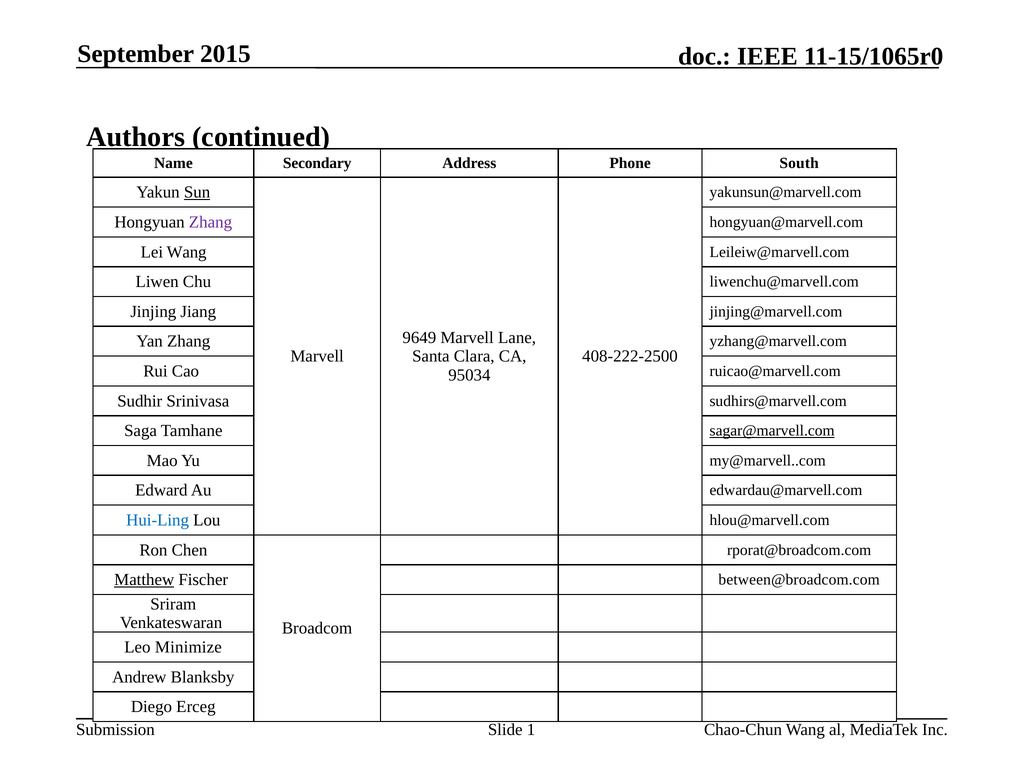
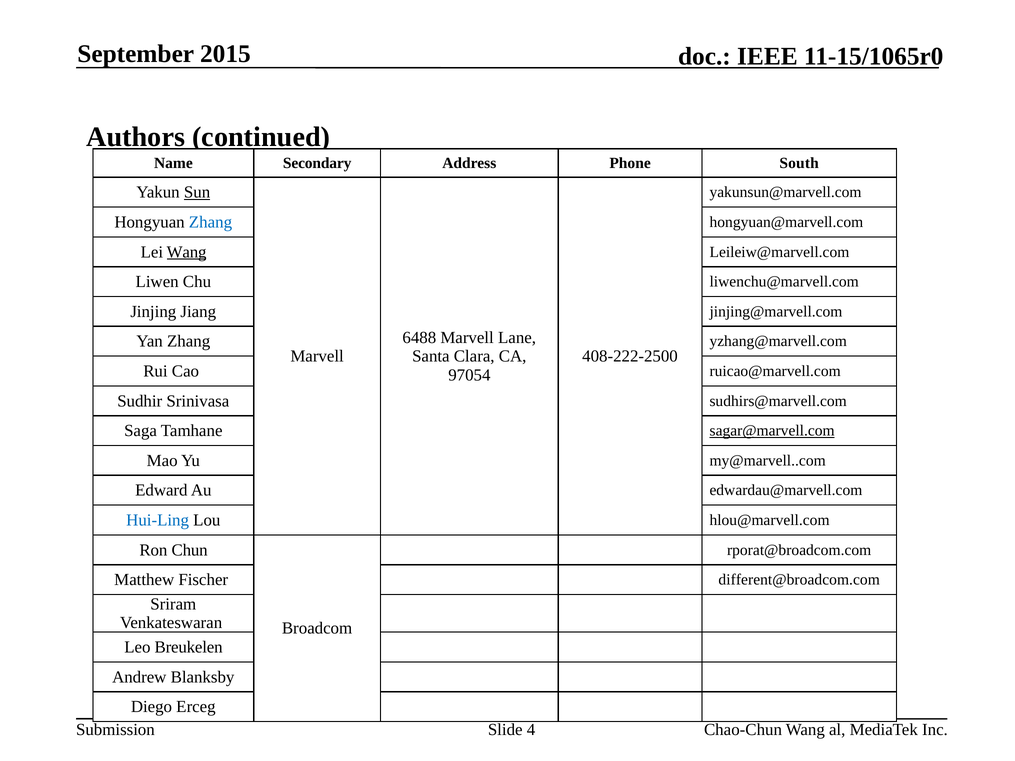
Zhang at (210, 222) colour: purple -> blue
Wang at (187, 252) underline: none -> present
9649: 9649 -> 6488
95034: 95034 -> 97054
Chen: Chen -> Chun
Matthew underline: present -> none
between@broadcom.com: between@broadcom.com -> different@broadcom.com
Minimize: Minimize -> Breukelen
1: 1 -> 4
